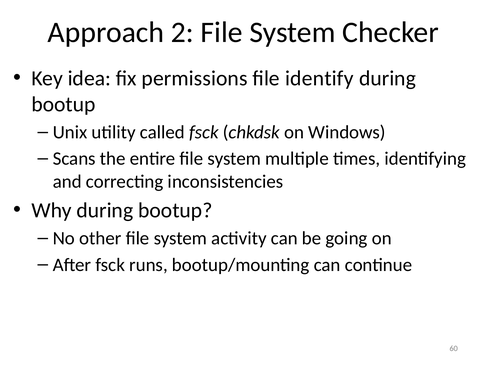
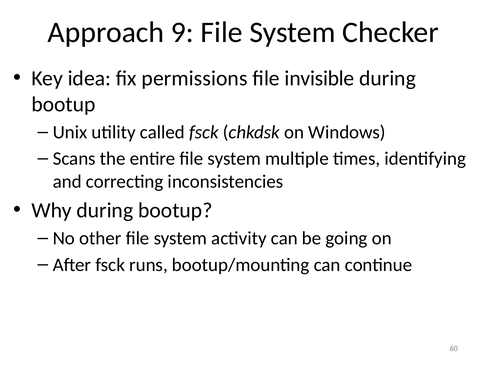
2: 2 -> 9
identify: identify -> invisible
